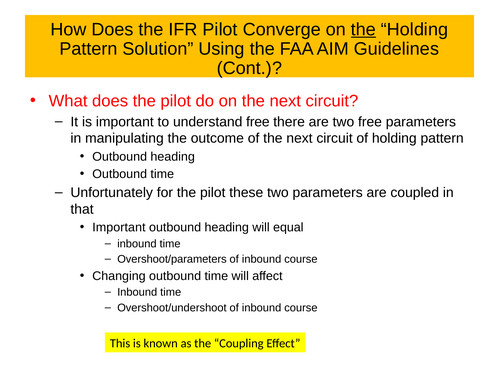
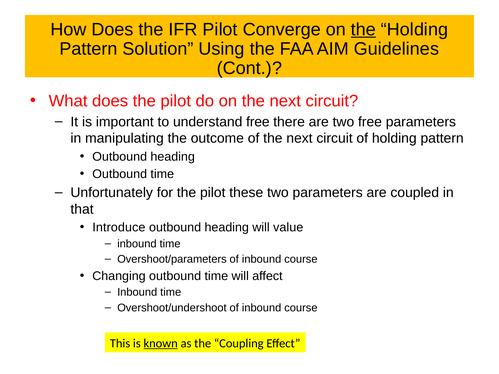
Important at (119, 228): Important -> Introduce
equal: equal -> value
known underline: none -> present
